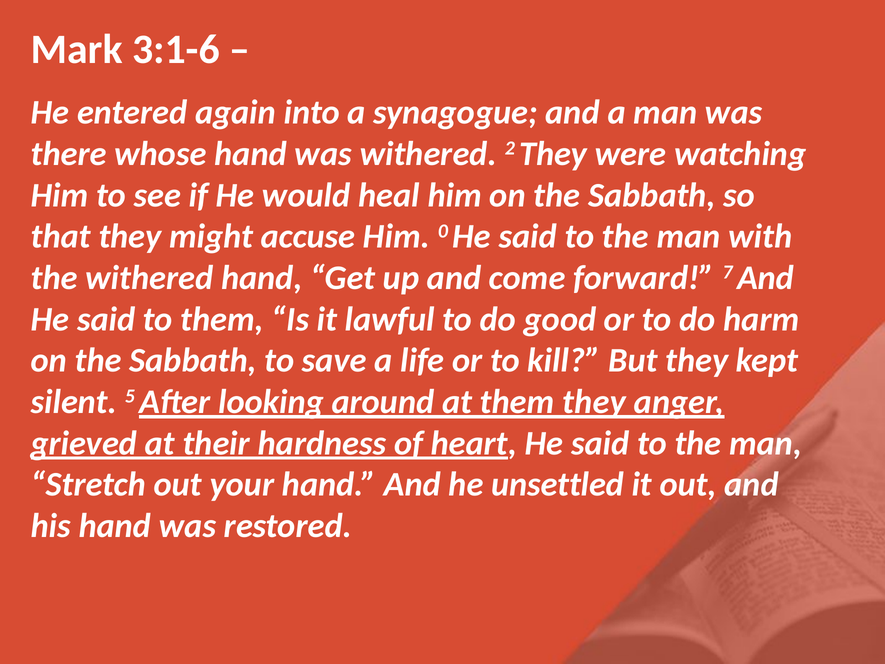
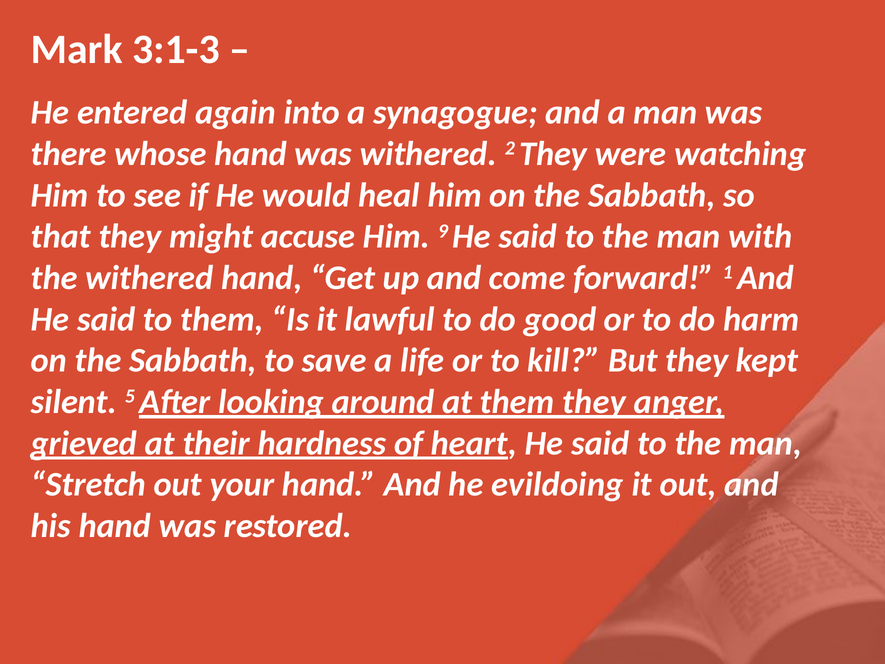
3:1-6: 3:1-6 -> 3:1-3
0: 0 -> 9
7: 7 -> 1
unsettled: unsettled -> evildoing
